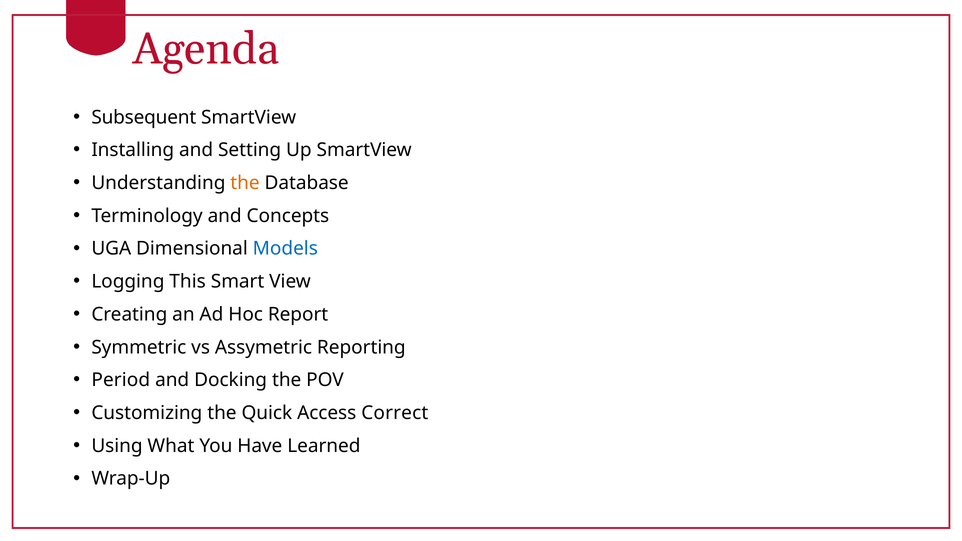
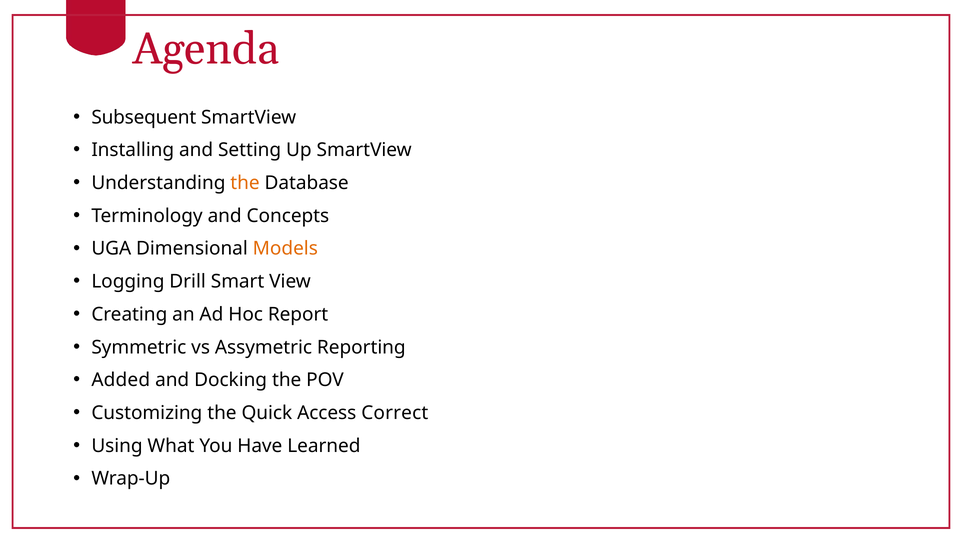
Models colour: blue -> orange
This: This -> Drill
Period: Period -> Added
